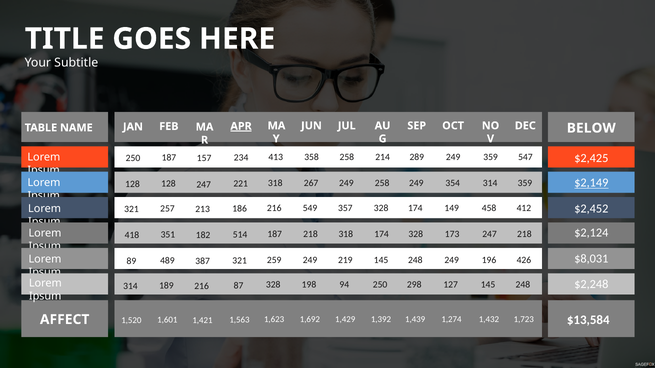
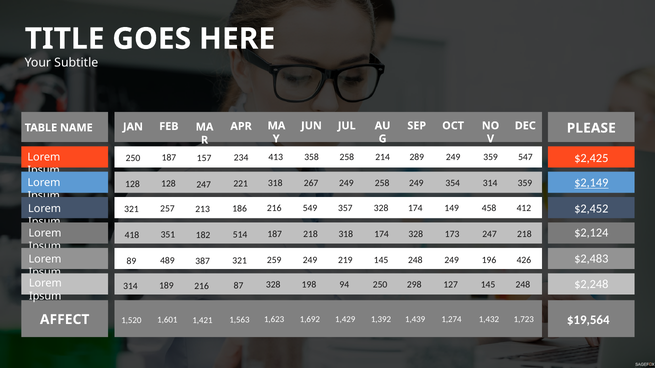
APR underline: present -> none
BELOW: BELOW -> PLEASE
$8,031: $8,031 -> $2,483
$13,584: $13,584 -> $19,564
